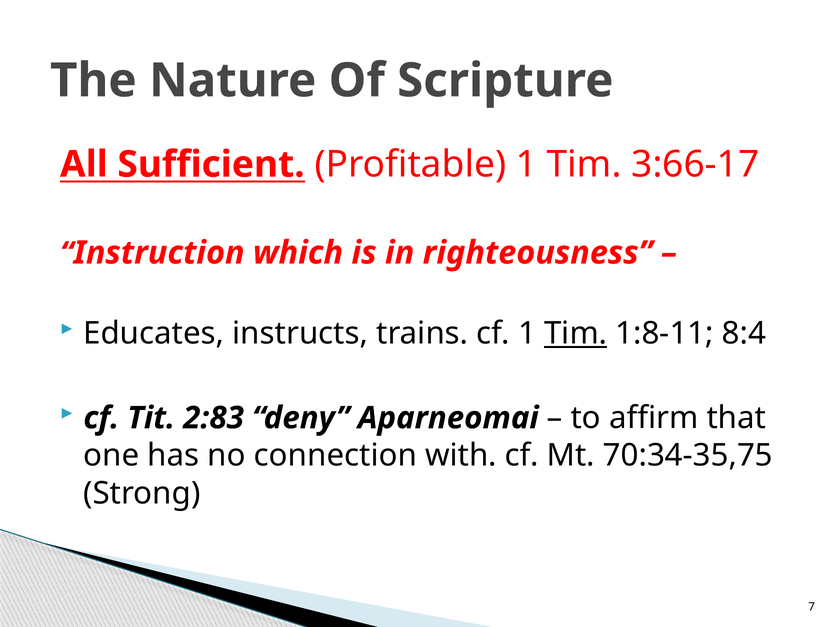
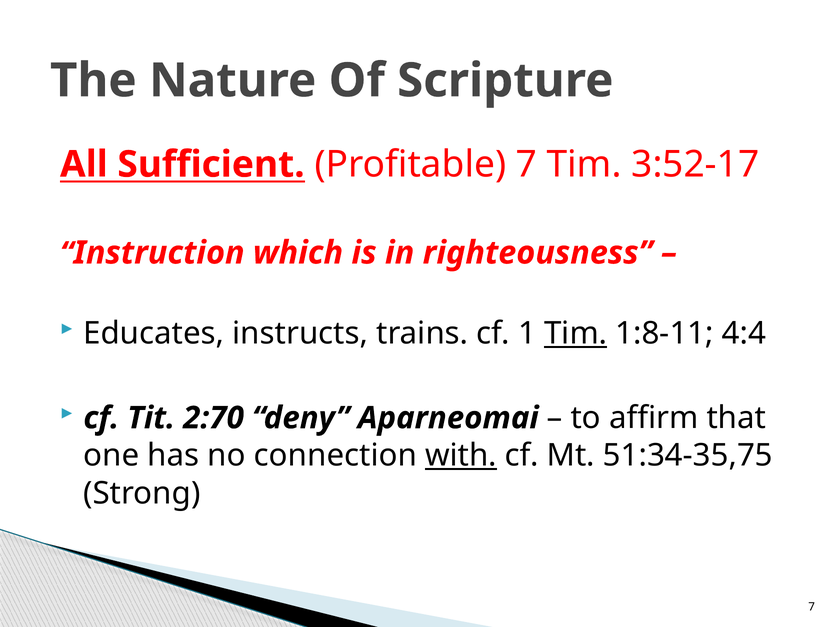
Profitable 1: 1 -> 7
3:66-17: 3:66-17 -> 3:52-17
8:4: 8:4 -> 4:4
2:83: 2:83 -> 2:70
with underline: none -> present
70:34-35,75: 70:34-35,75 -> 51:34-35,75
